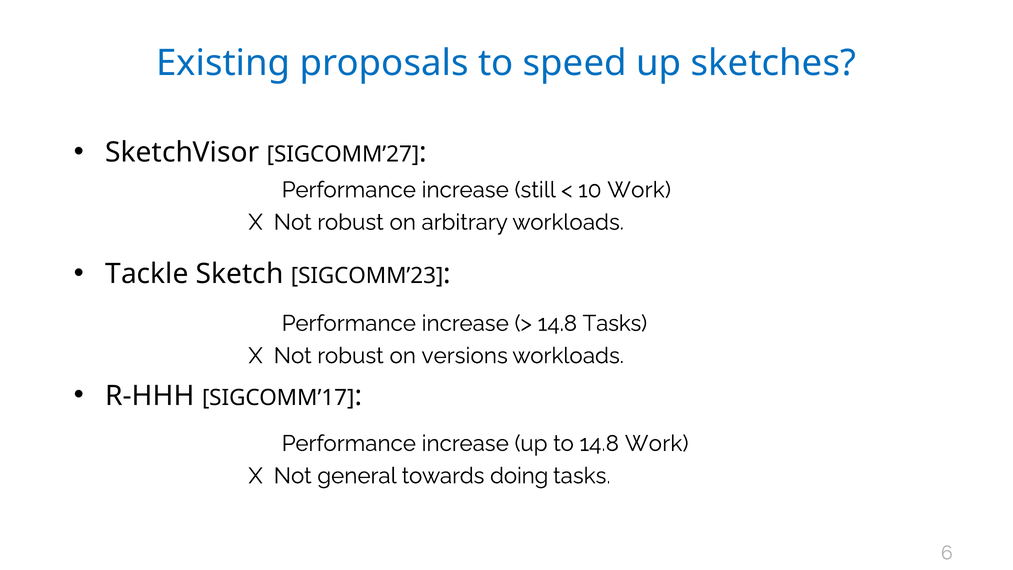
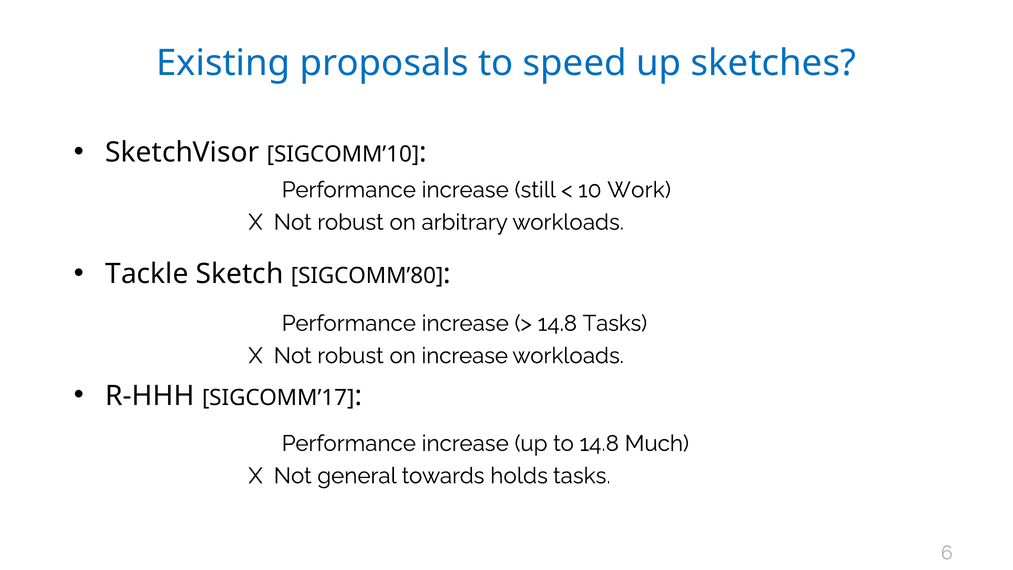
SIGCOMM’27: SIGCOMM’27 -> SIGCOMM’10
SIGCOMM’23: SIGCOMM’23 -> SIGCOMM’80
on versions: versions -> increase
14.8 Work: Work -> Much
doing: doing -> holds
